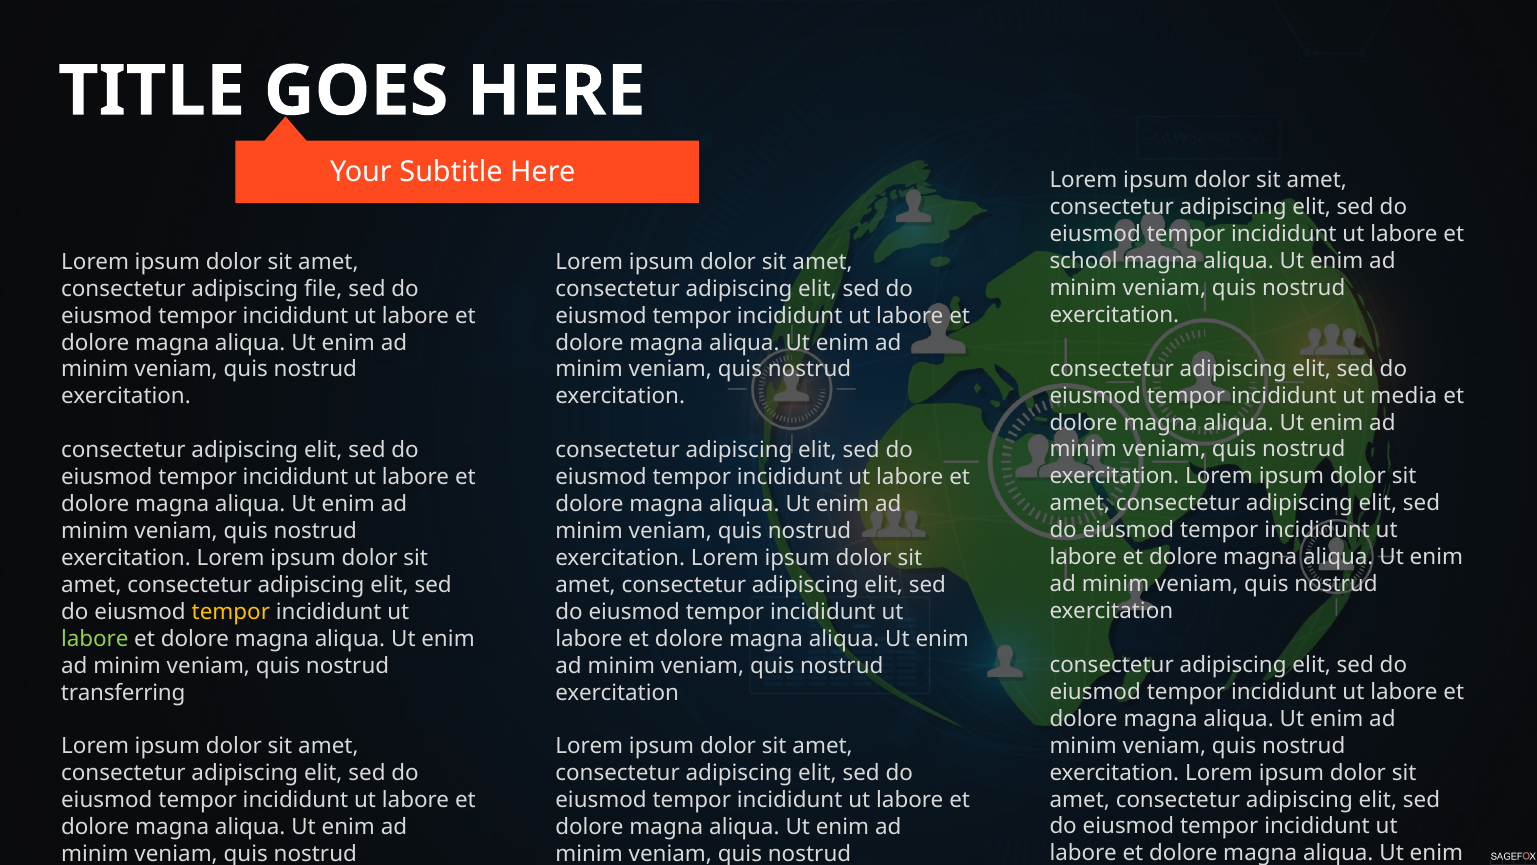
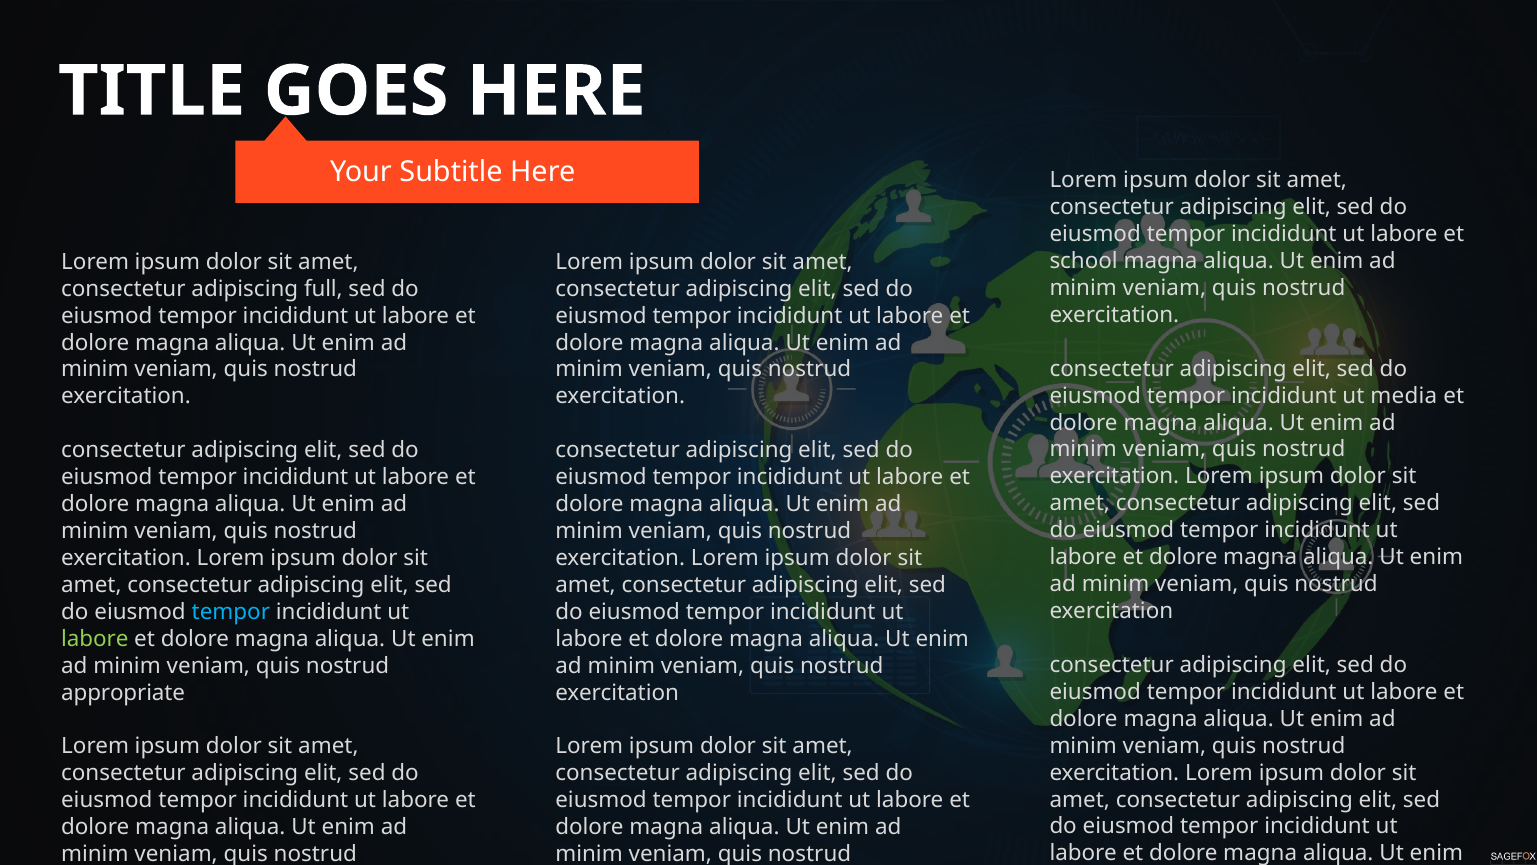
file: file -> full
tempor at (231, 612) colour: yellow -> light blue
transferring: transferring -> appropriate
